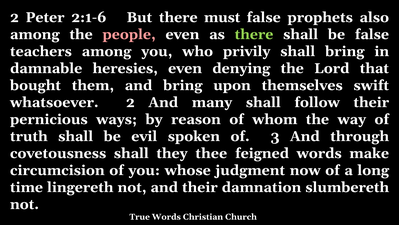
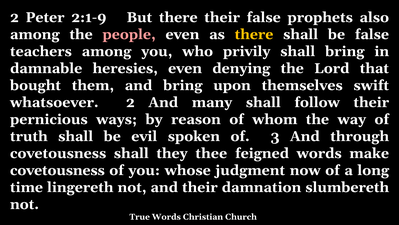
2:1-6: 2:1-6 -> 2:1-9
there must: must -> their
there at (254, 34) colour: light green -> yellow
circumcision at (57, 170): circumcision -> covetousness
